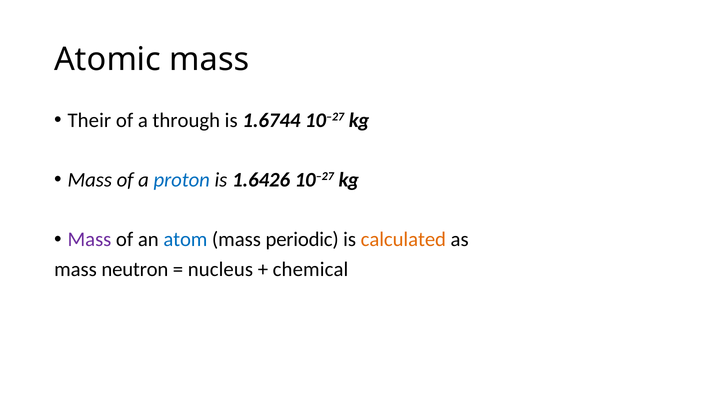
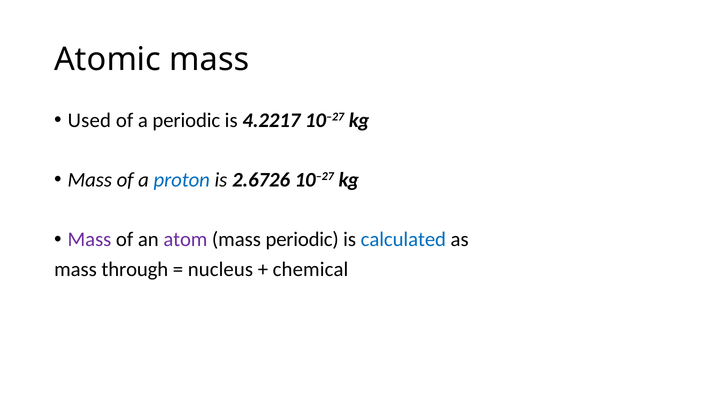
Their: Their -> Used
a through: through -> periodic
1.6744: 1.6744 -> 4.2217
1.6426: 1.6426 -> 2.6726
atom colour: blue -> purple
calculated colour: orange -> blue
neutron: neutron -> through
